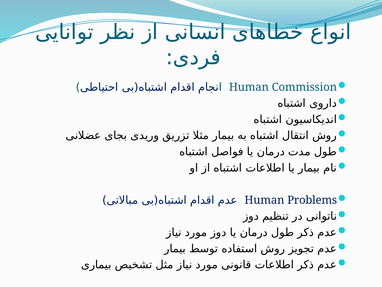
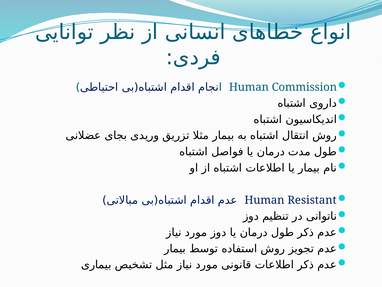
Problems: Problems -> Resistant
